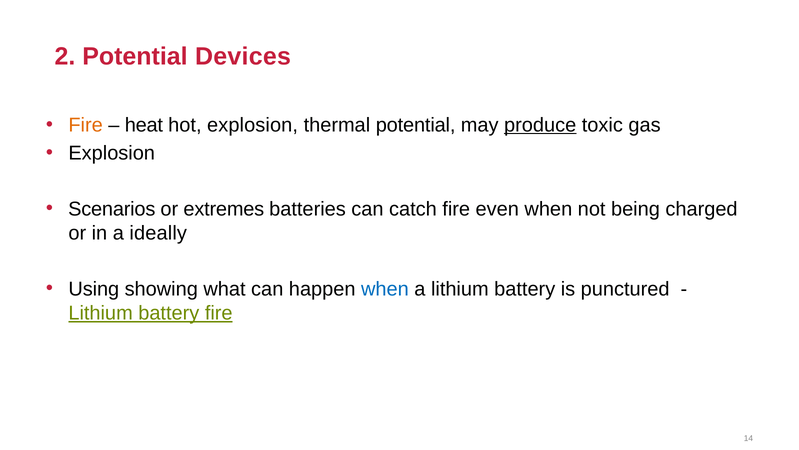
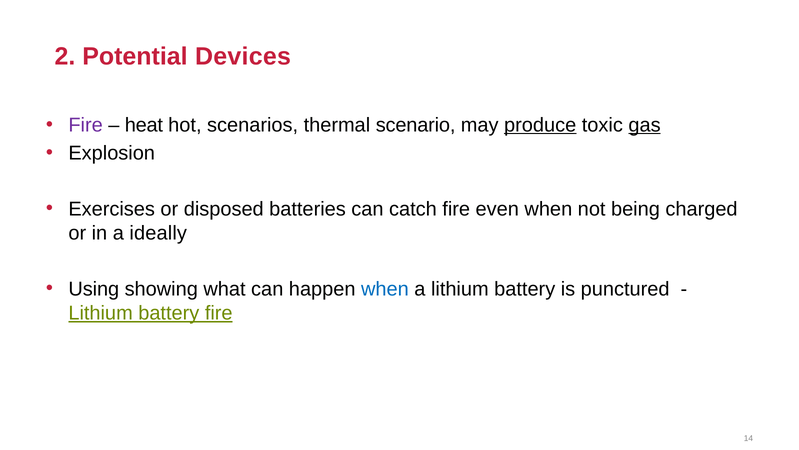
Fire at (86, 125) colour: orange -> purple
hot explosion: explosion -> scenarios
thermal potential: potential -> scenario
gas underline: none -> present
Scenarios: Scenarios -> Exercises
extremes: extremes -> disposed
